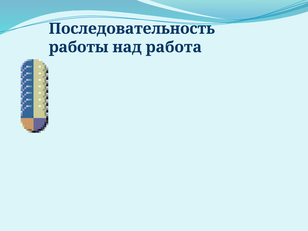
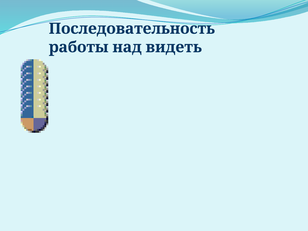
работа: работа -> видеть
